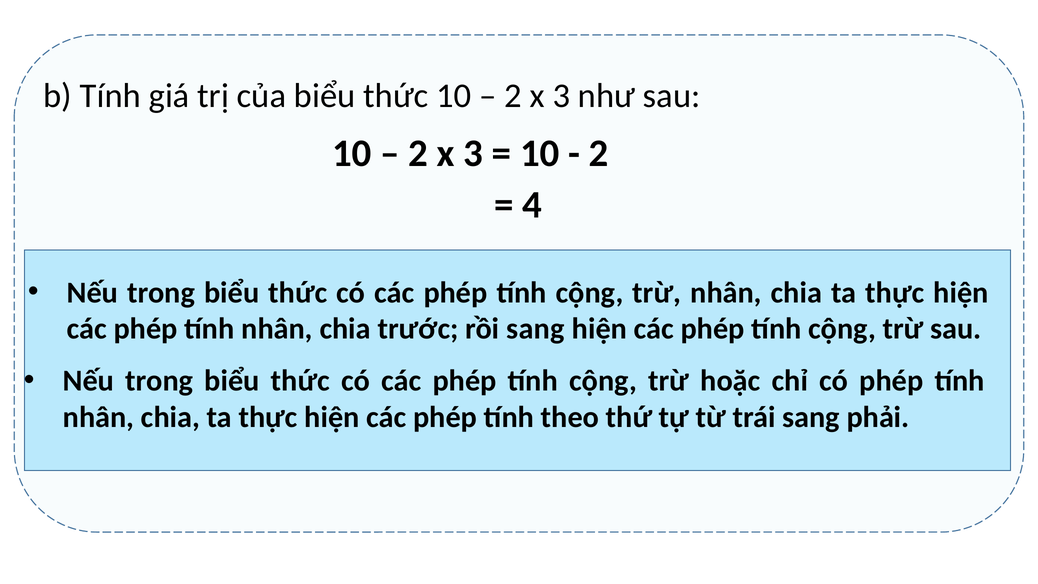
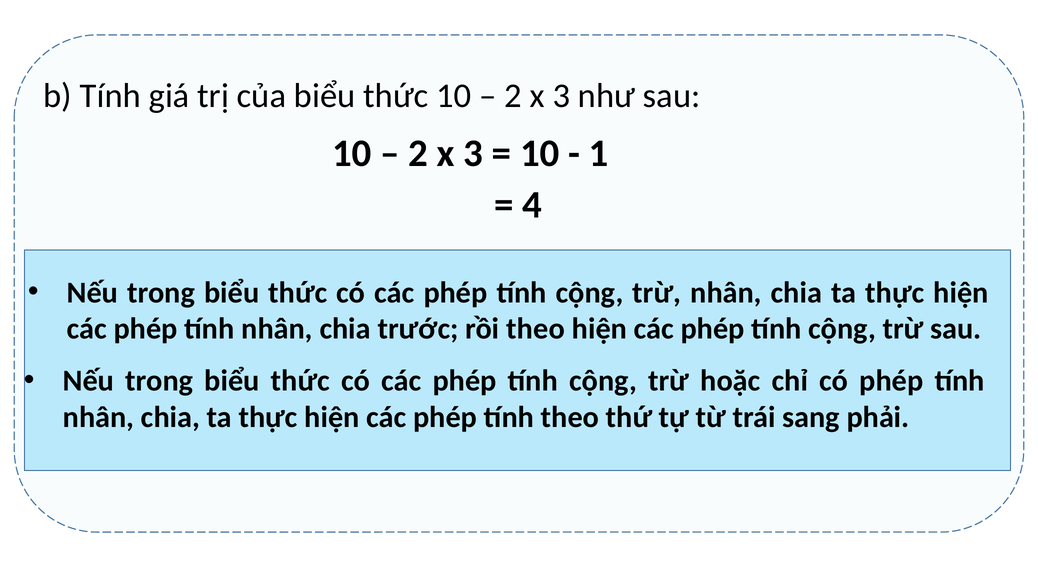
2 at (599, 153): 2 -> 1
rồi sang: sang -> theo
